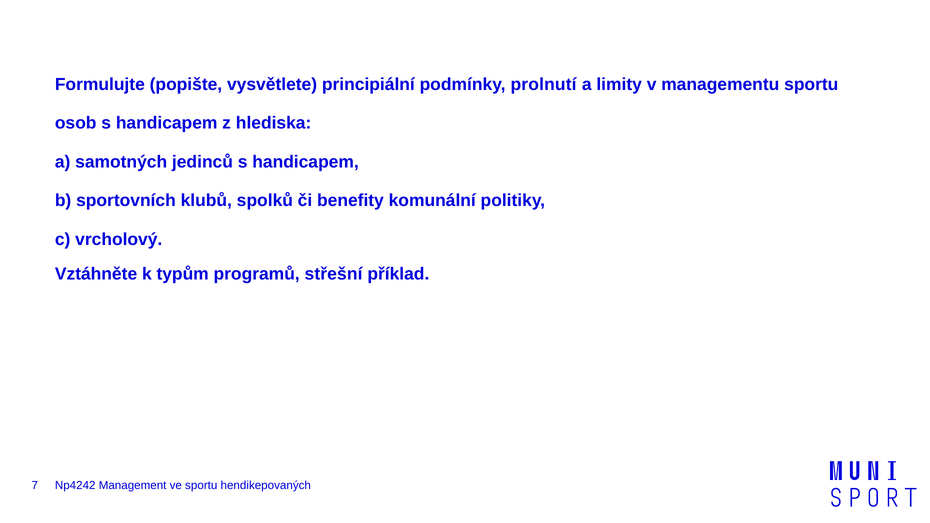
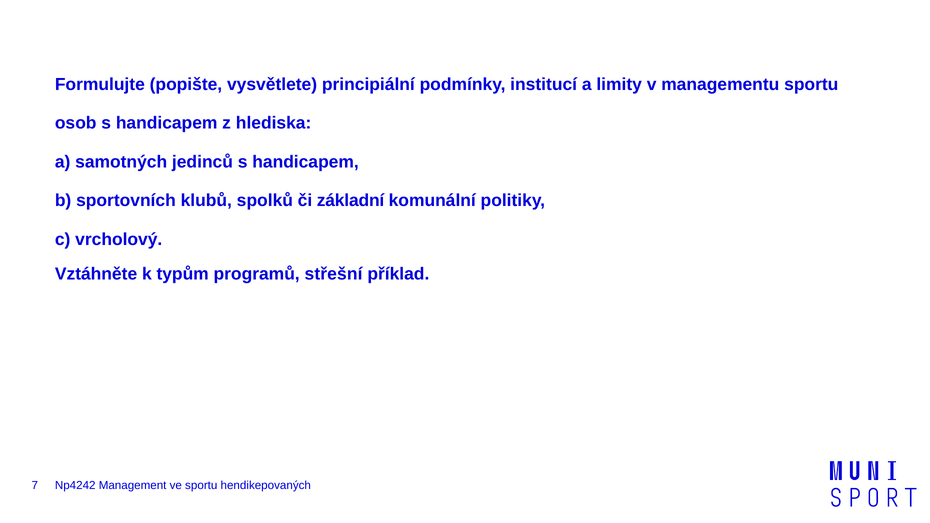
prolnutí: prolnutí -> institucí
benefity: benefity -> základní
